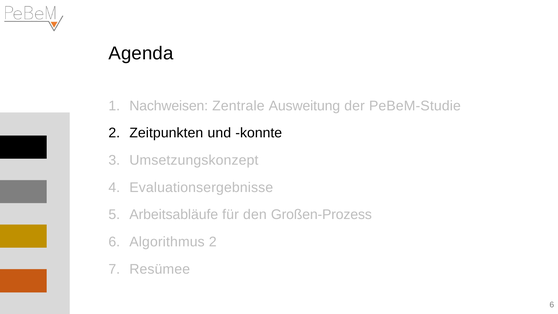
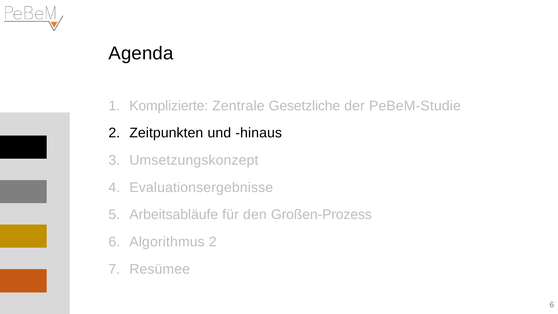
Nachweisen: Nachweisen -> Komplizierte
Ausweitung: Ausweitung -> Gesetzliche
konnte: konnte -> hinaus
